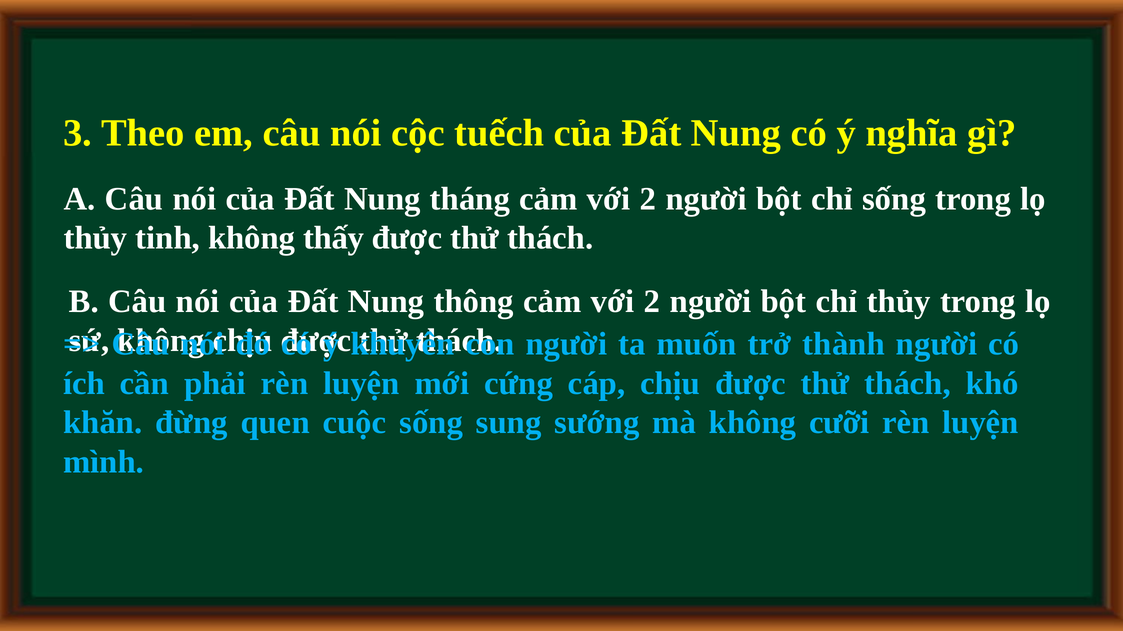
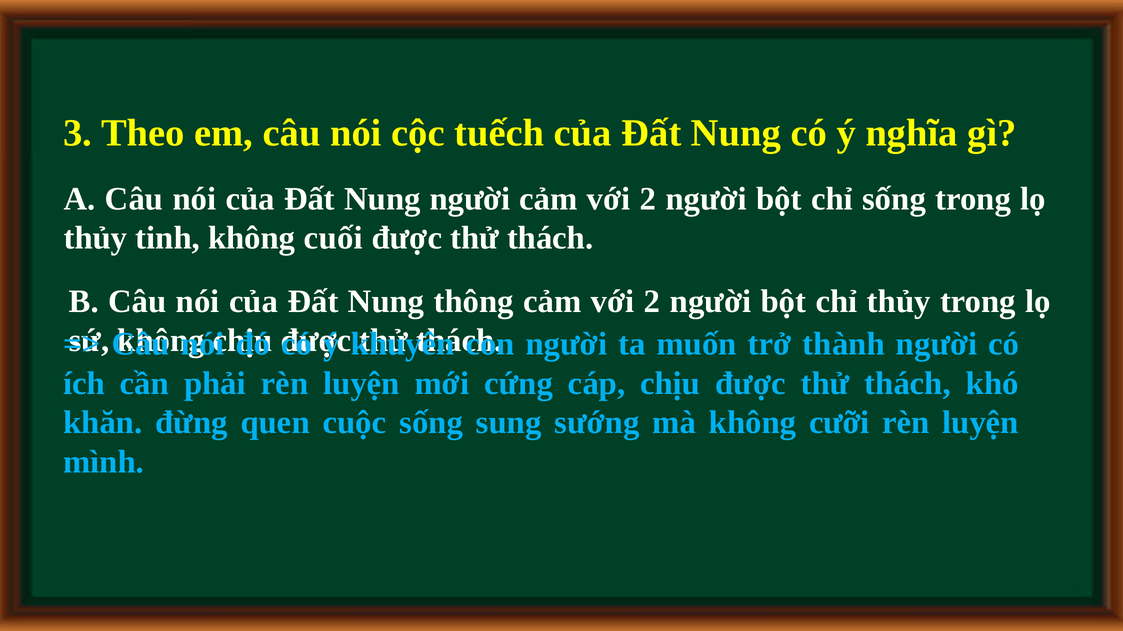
Nung tháng: tháng -> người
thấy: thấy -> cuối
